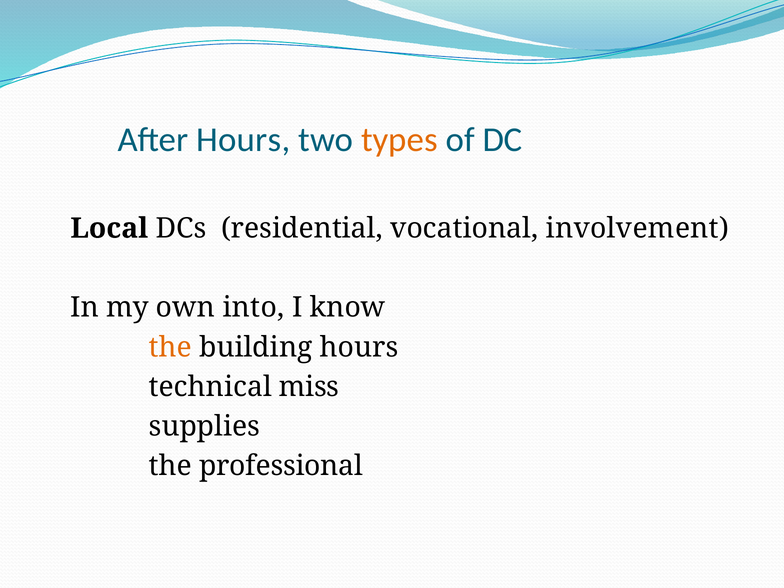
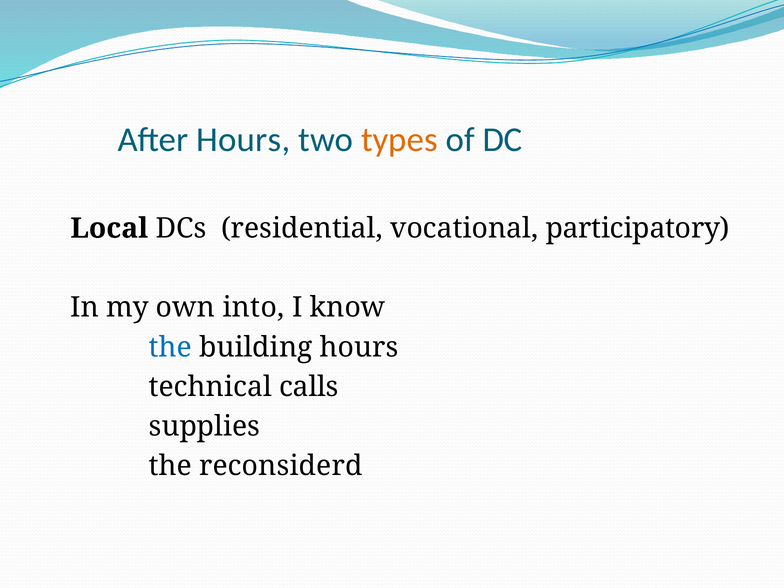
involvement: involvement -> participatory
the at (170, 347) colour: orange -> blue
miss: miss -> calls
professional: professional -> reconsiderd
